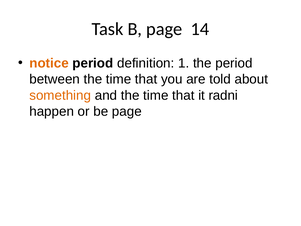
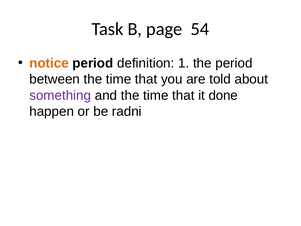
14: 14 -> 54
something colour: orange -> purple
radni: radni -> done
be page: page -> radni
